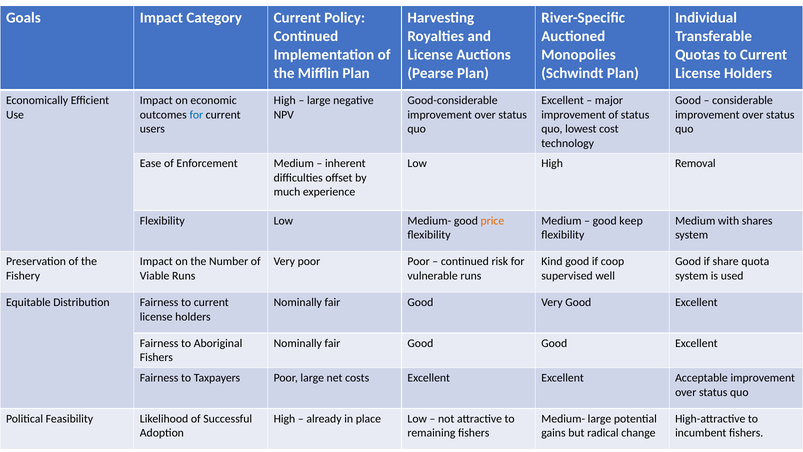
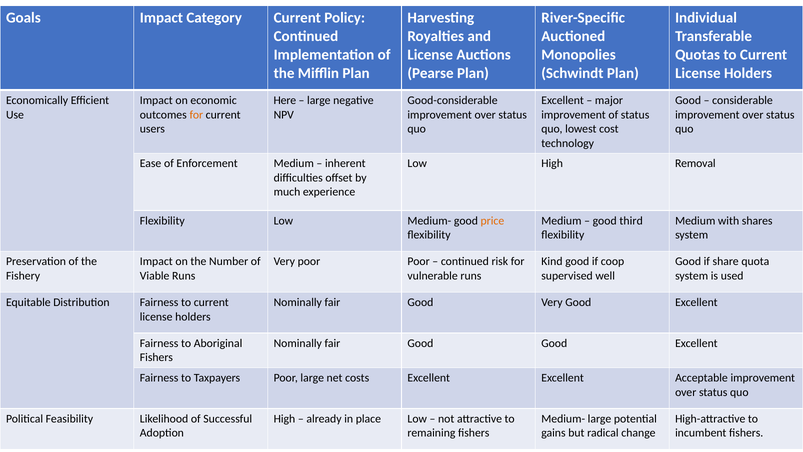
High at (285, 100): High -> Here
for at (196, 115) colour: blue -> orange
keep: keep -> third
